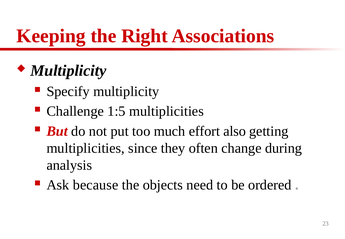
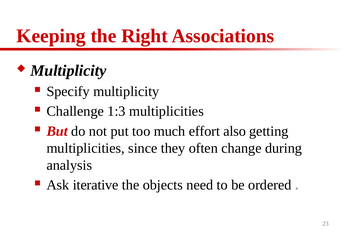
1:5: 1:5 -> 1:3
because: because -> iterative
